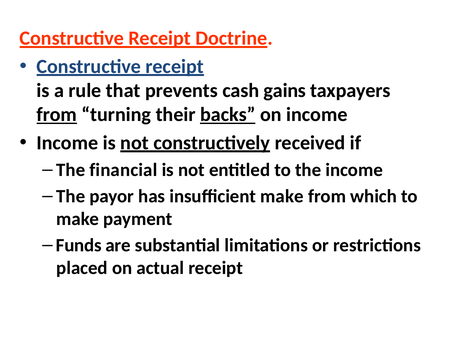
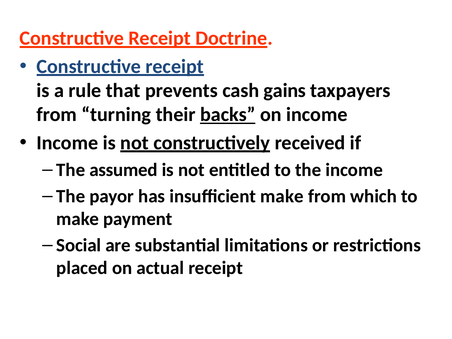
from at (57, 115) underline: present -> none
financial: financial -> assumed
Funds: Funds -> Social
